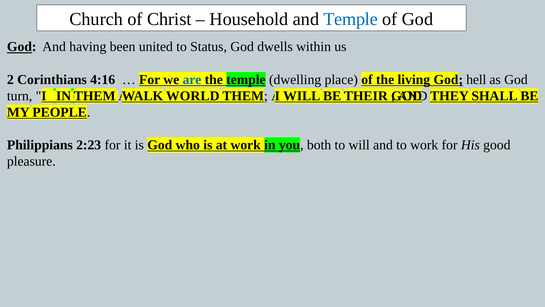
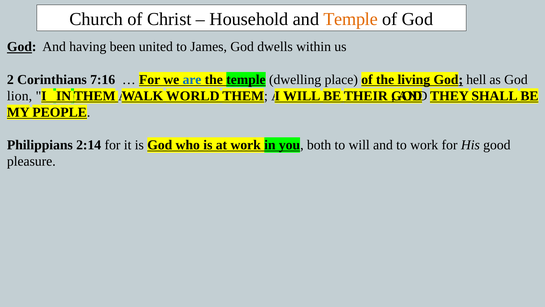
Temple at (351, 19) colour: blue -> orange
Status: Status -> James
4:16: 4:16 -> 7:16
turn: turn -> lion
2:23: 2:23 -> 2:14
